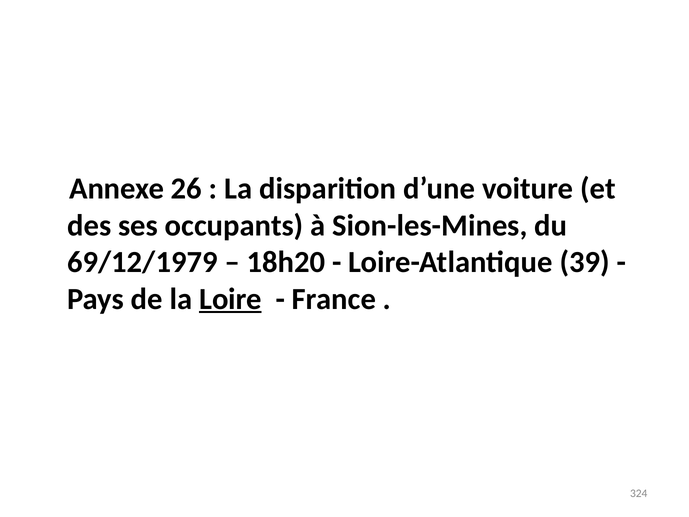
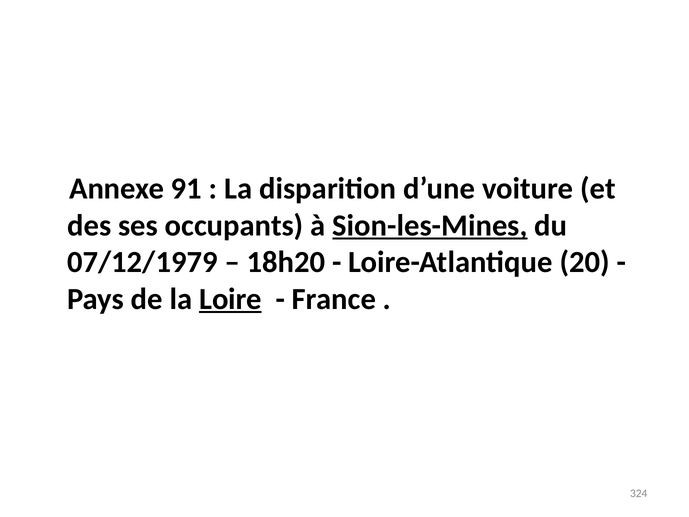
26: 26 -> 91
Sion-les-Mines underline: none -> present
69/12/1979: 69/12/1979 -> 07/12/1979
39: 39 -> 20
